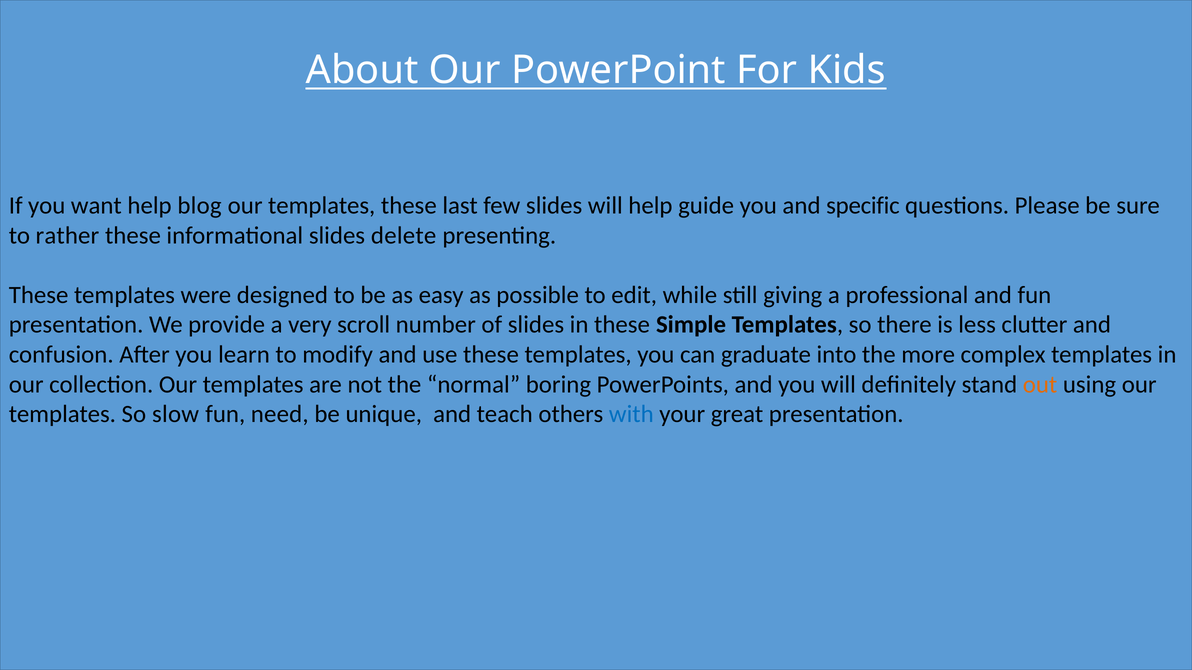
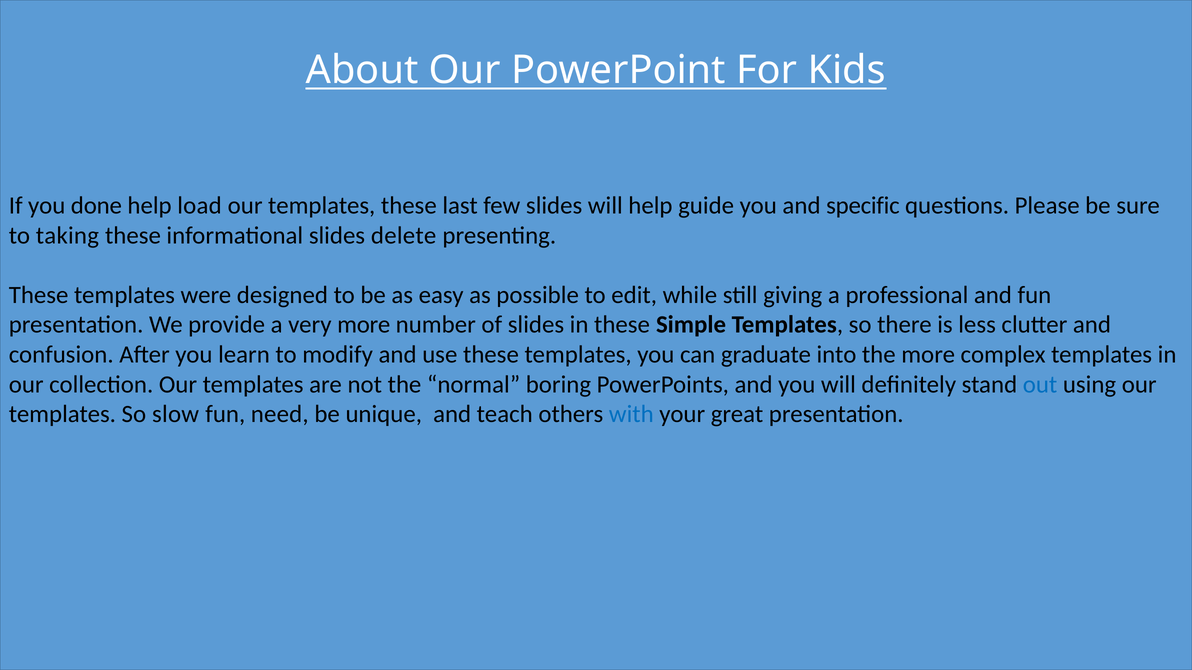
want: want -> done
blog: blog -> load
rather: rather -> taking
very scroll: scroll -> more
out colour: orange -> blue
